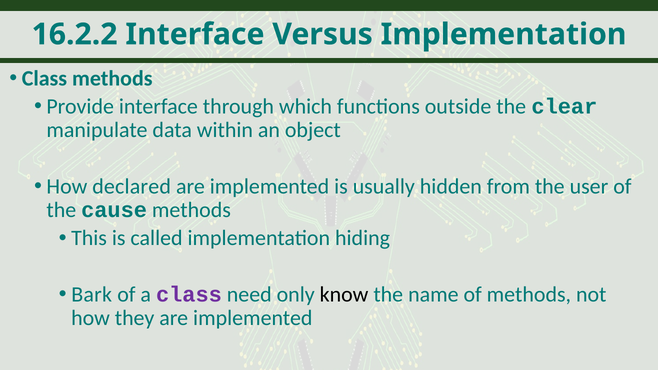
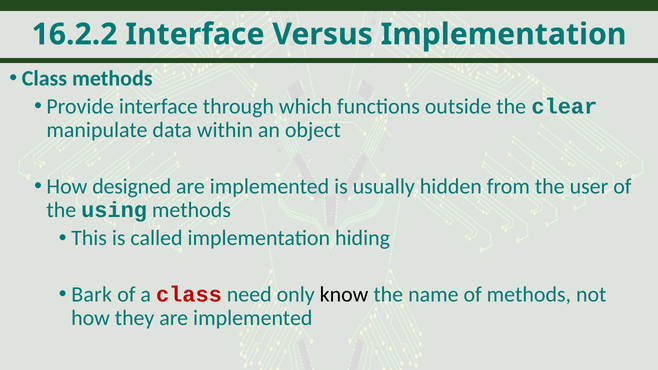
declared: declared -> designed
cause: cause -> using
class at (189, 294) colour: purple -> red
